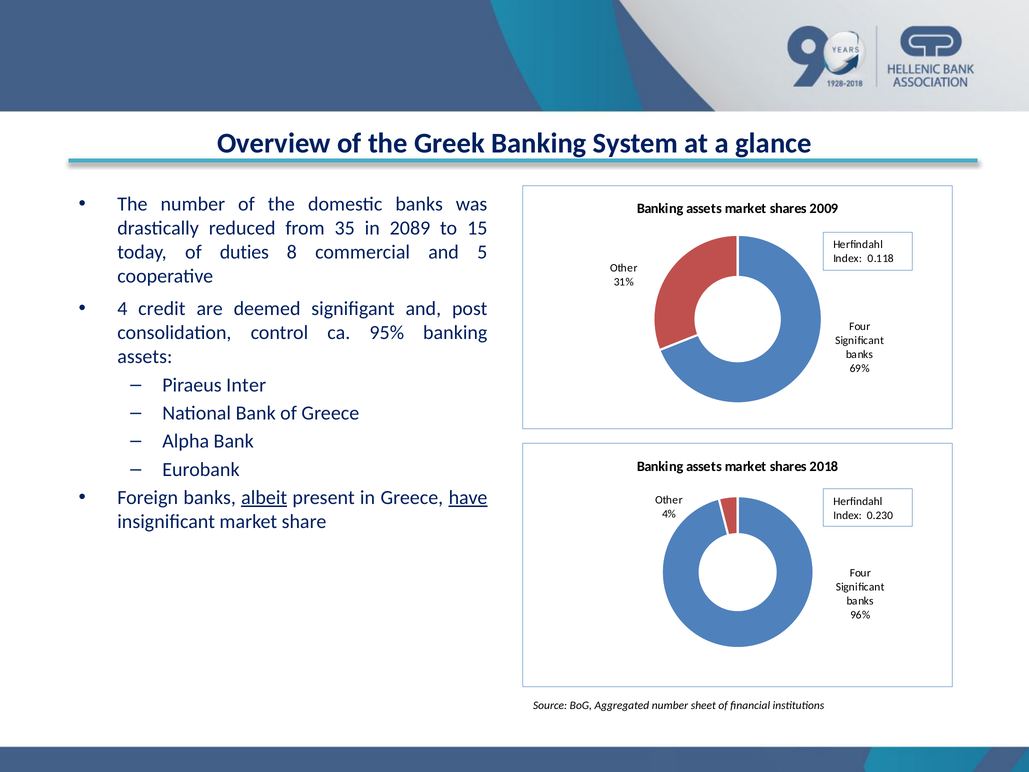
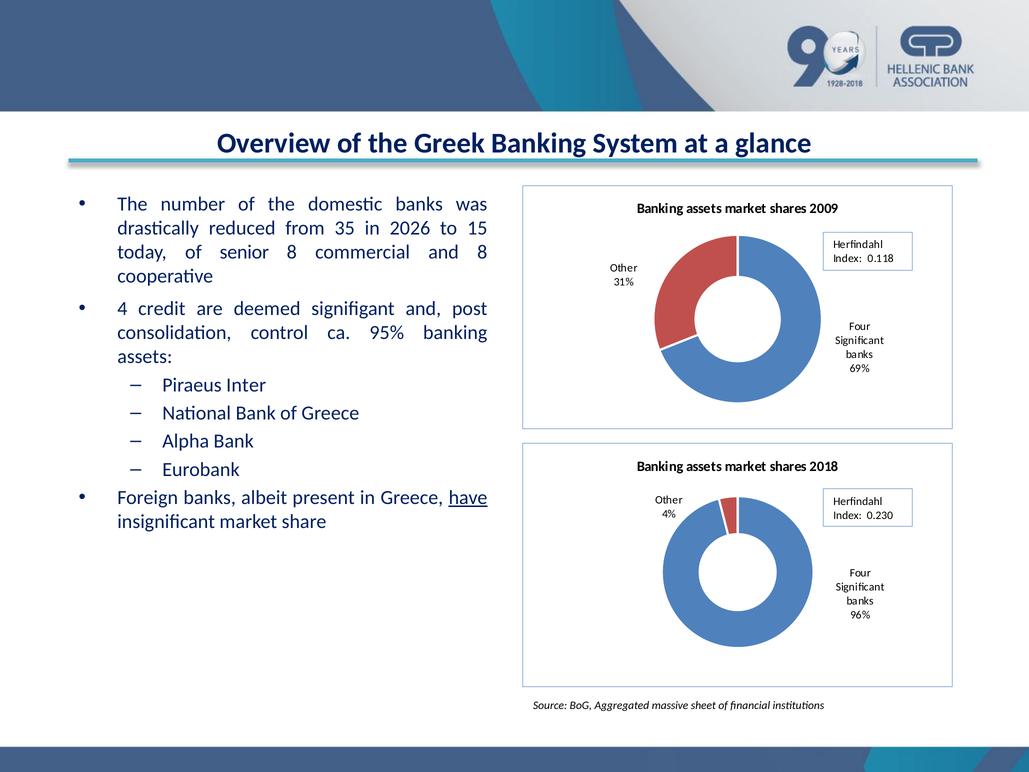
2089: 2089 -> 2026
duties: duties -> senior
and 5: 5 -> 8
albeit underline: present -> none
Aggregated number: number -> massive
